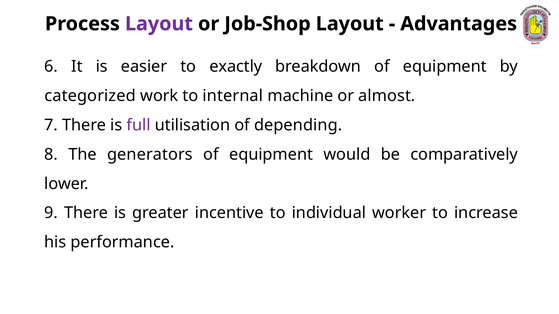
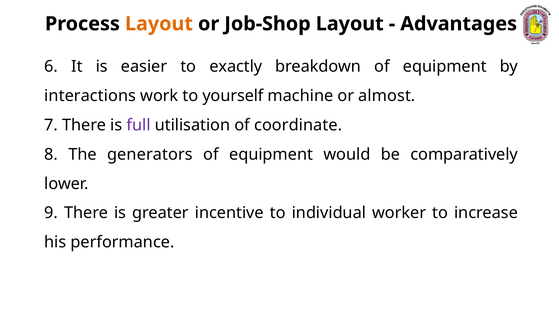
Layout at (159, 24) colour: purple -> orange
categorized: categorized -> interactions
internal: internal -> yourself
depending: depending -> coordinate
